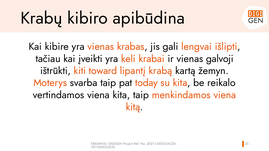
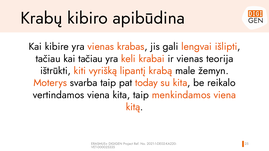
kai įveikti: įveikti -> tačiau
galvoji: galvoji -> teorija
toward: toward -> vyrišką
kartą: kartą -> male
